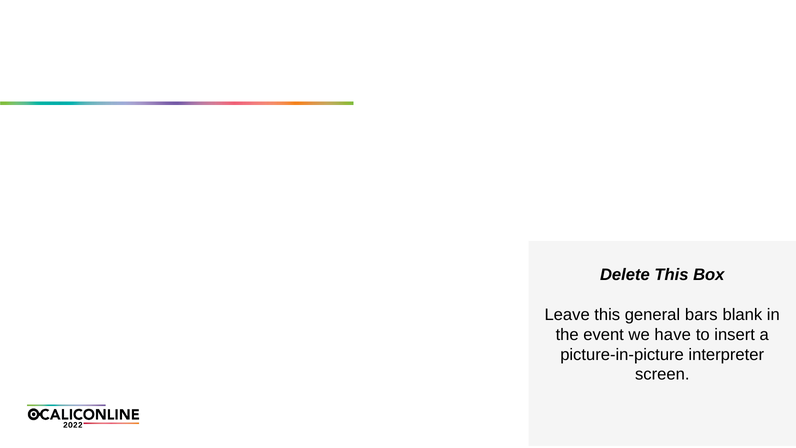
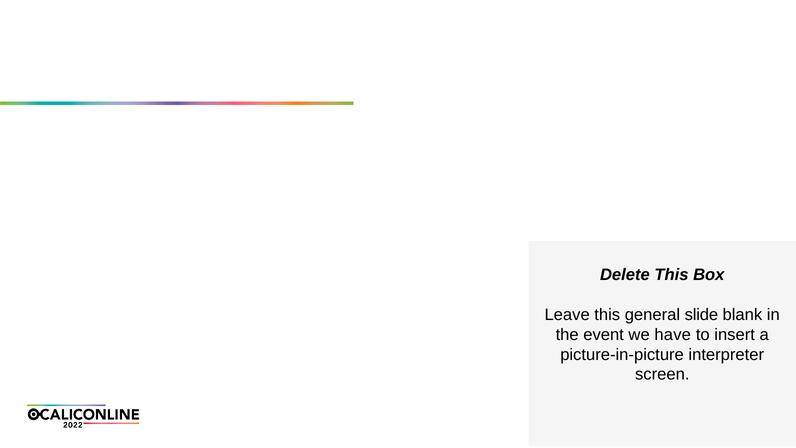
bars: bars -> slide
